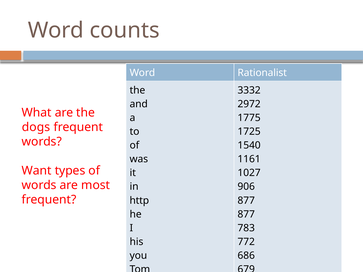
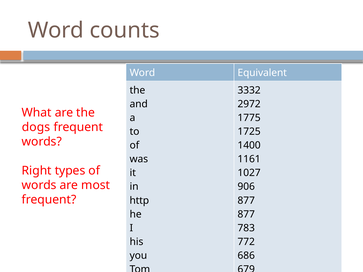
Rationalist: Rationalist -> Equivalent
1540: 1540 -> 1400
Want: Want -> Right
